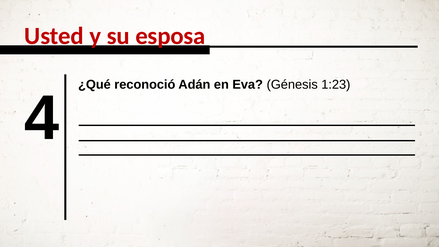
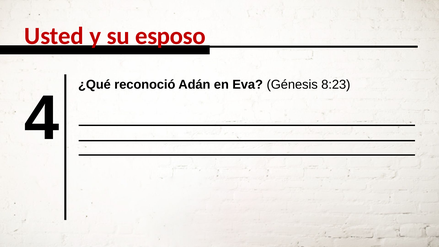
esposa: esposa -> esposo
1:23: 1:23 -> 8:23
